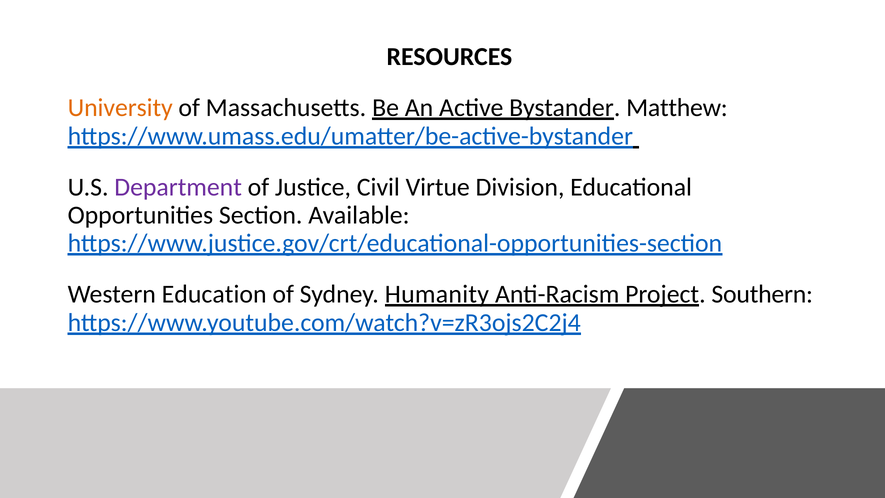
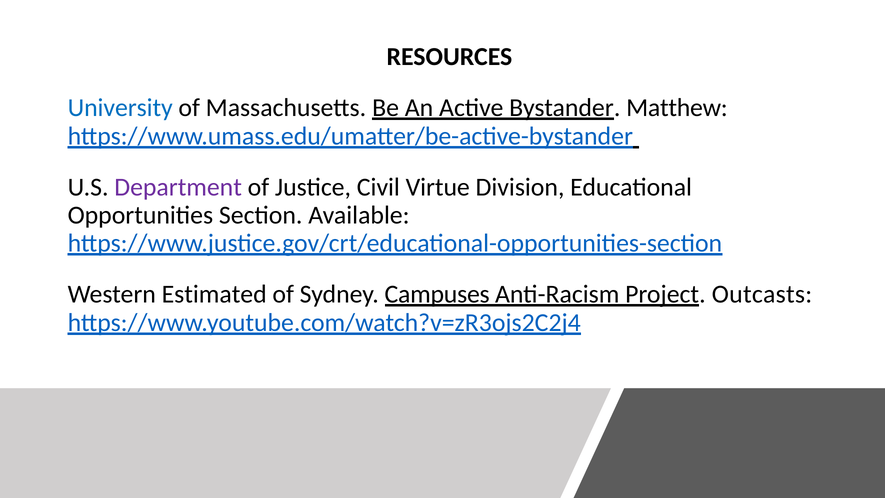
University colour: orange -> blue
Education: Education -> Estimated
Humanity: Humanity -> Campuses
Southern: Southern -> Outcasts
